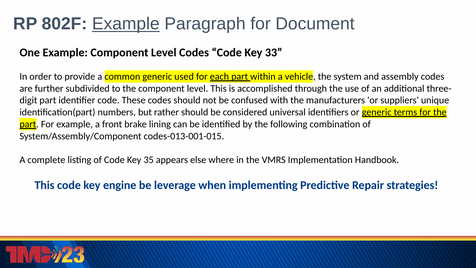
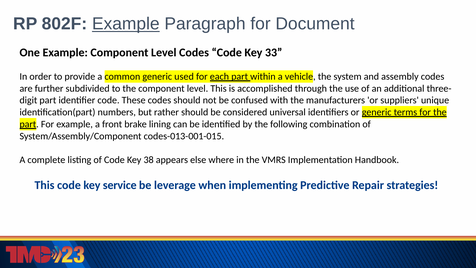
35: 35 -> 38
engine: engine -> service
